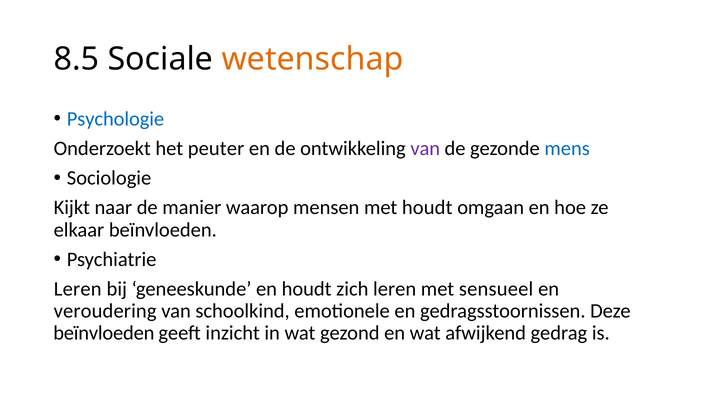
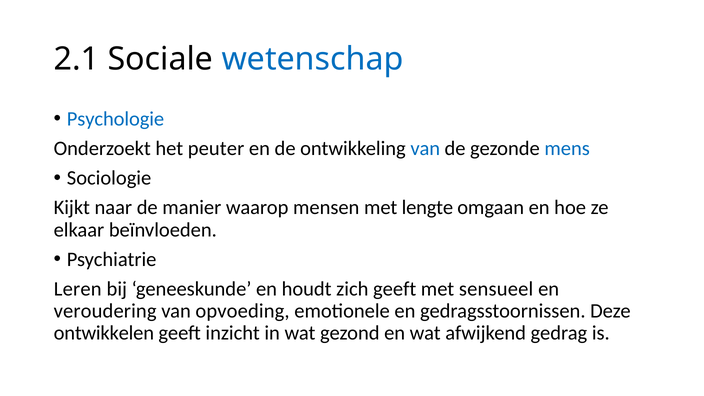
8.5: 8.5 -> 2.1
wetenschap colour: orange -> blue
van at (425, 149) colour: purple -> blue
met houdt: houdt -> lengte
zich leren: leren -> geeft
schoolkind: schoolkind -> opvoeding
beïnvloeden at (104, 333): beïnvloeden -> ontwikkelen
